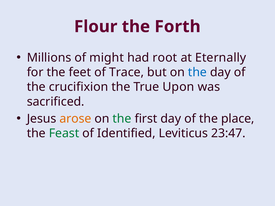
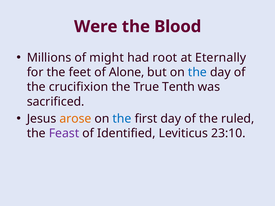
Flour: Flour -> Were
Forth: Forth -> Blood
Trace: Trace -> Alone
Upon: Upon -> Tenth
the at (122, 119) colour: green -> blue
place: place -> ruled
Feast colour: green -> purple
23:47: 23:47 -> 23:10
